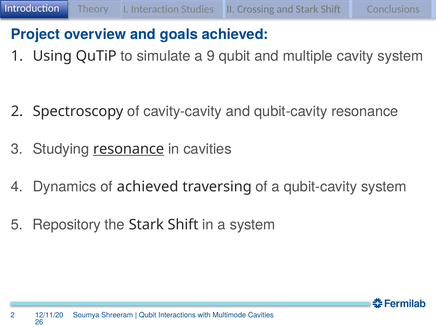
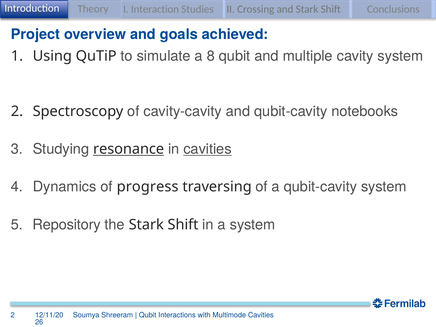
9: 9 -> 8
qubit-cavity resonance: resonance -> notebooks
cavities at (208, 149) underline: none -> present
of achieved: achieved -> progress
